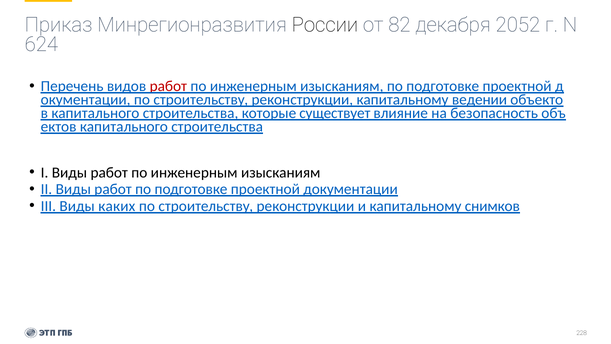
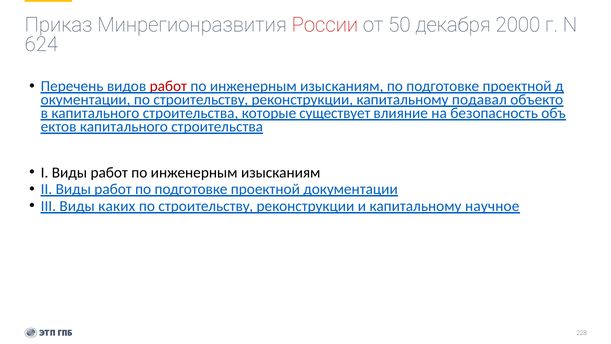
России colour: black -> red
82: 82 -> 50
2052: 2052 -> 2000
ведении: ведении -> подавал
снимков: снимков -> научное
